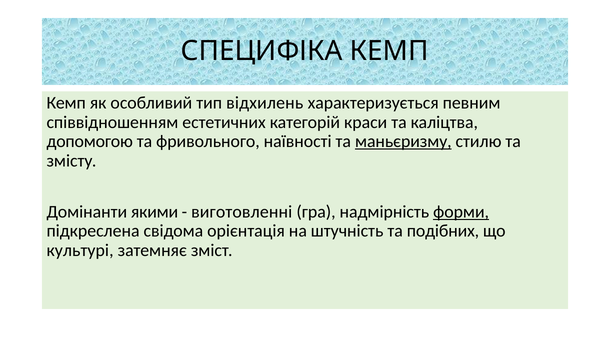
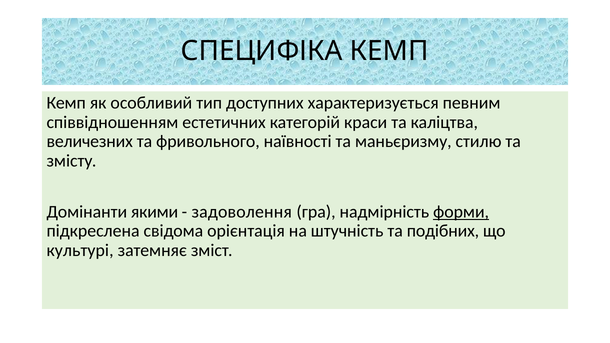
відхилень: відхилень -> доступних
допомогою: допомогою -> величезних
маньєризму underline: present -> none
виготовленні: виготовленні -> задоволення
